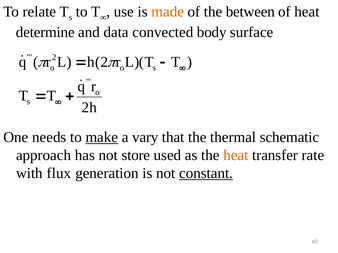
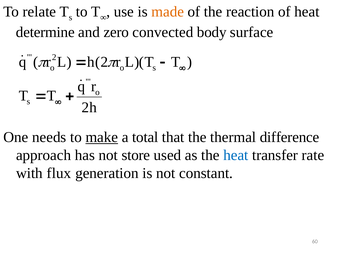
between: between -> reaction
data: data -> zero
vary: vary -> total
schematic: schematic -> difference
heat at (236, 155) colour: orange -> blue
constant underline: present -> none
